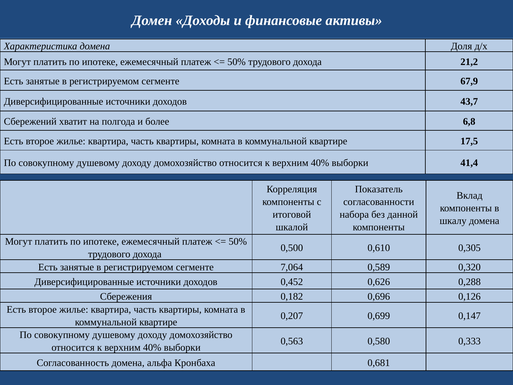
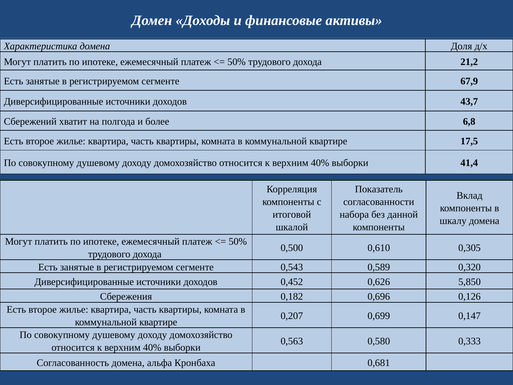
7,064: 7,064 -> 0,543
0,288: 0,288 -> 5,850
